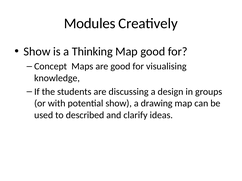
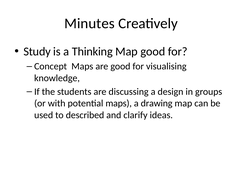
Modules: Modules -> Minutes
Show at (37, 52): Show -> Study
potential show: show -> maps
